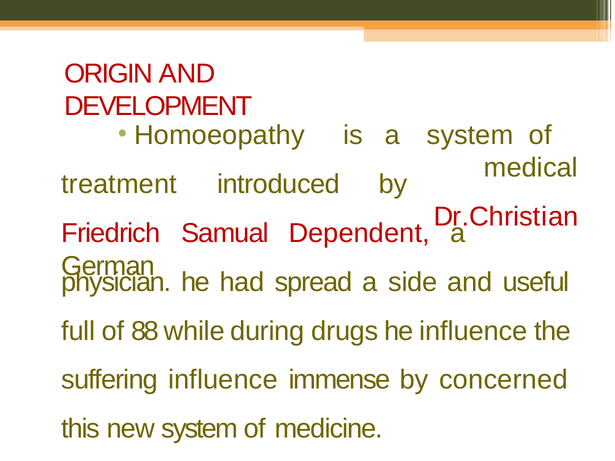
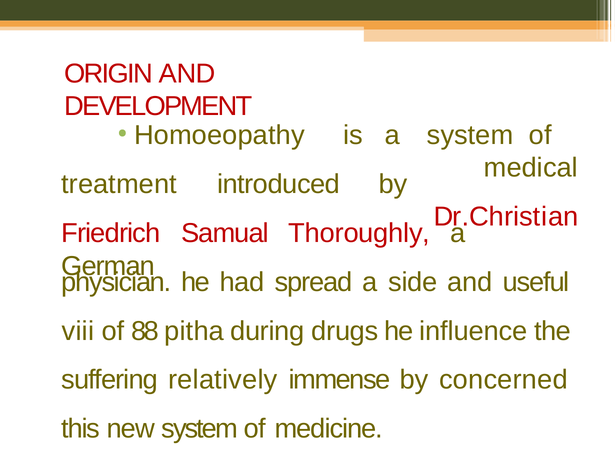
Dependent: Dependent -> Thoroughly
full: full -> viii
while: while -> pitha
suffering influence: influence -> relatively
